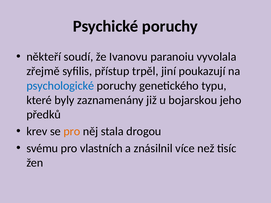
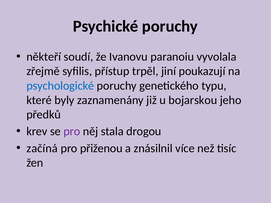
pro at (72, 132) colour: orange -> purple
svému: svému -> začíná
vlastních: vlastních -> přiženou
